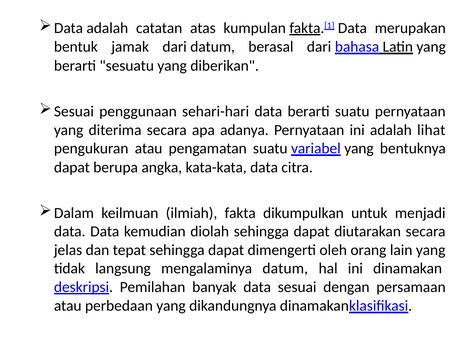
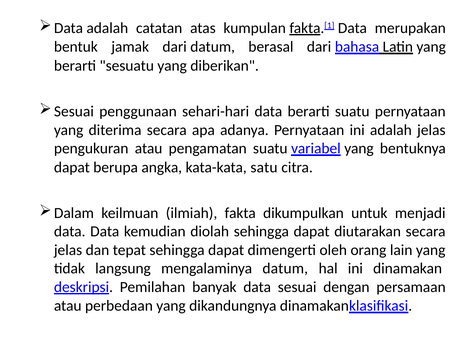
adalah lihat: lihat -> jelas
kata-kata data: data -> satu
